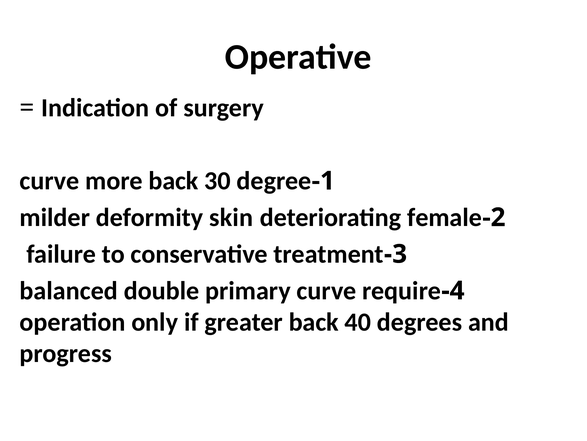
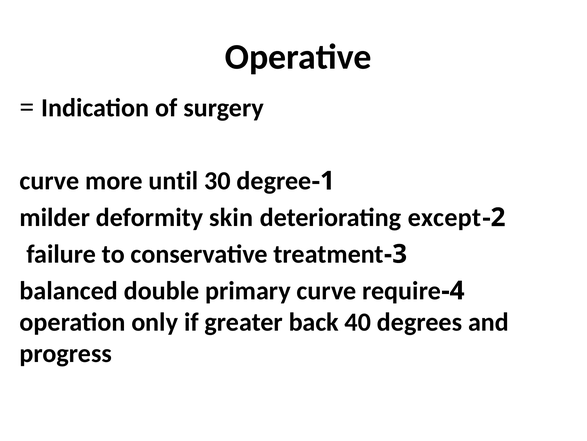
more back: back -> until
female: female -> except
